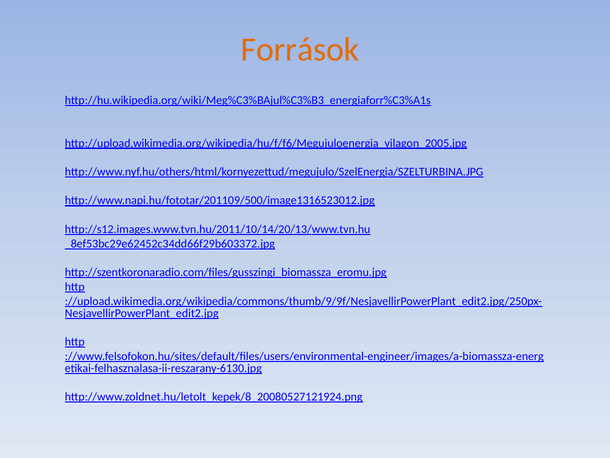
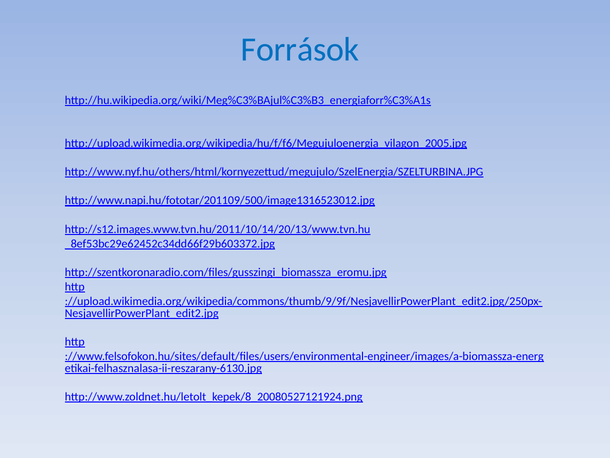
Források colour: orange -> blue
